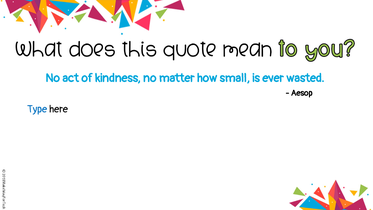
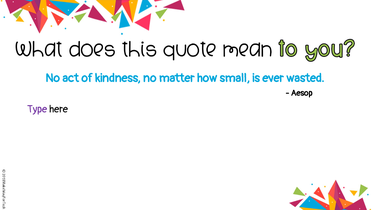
Type colour: blue -> purple
